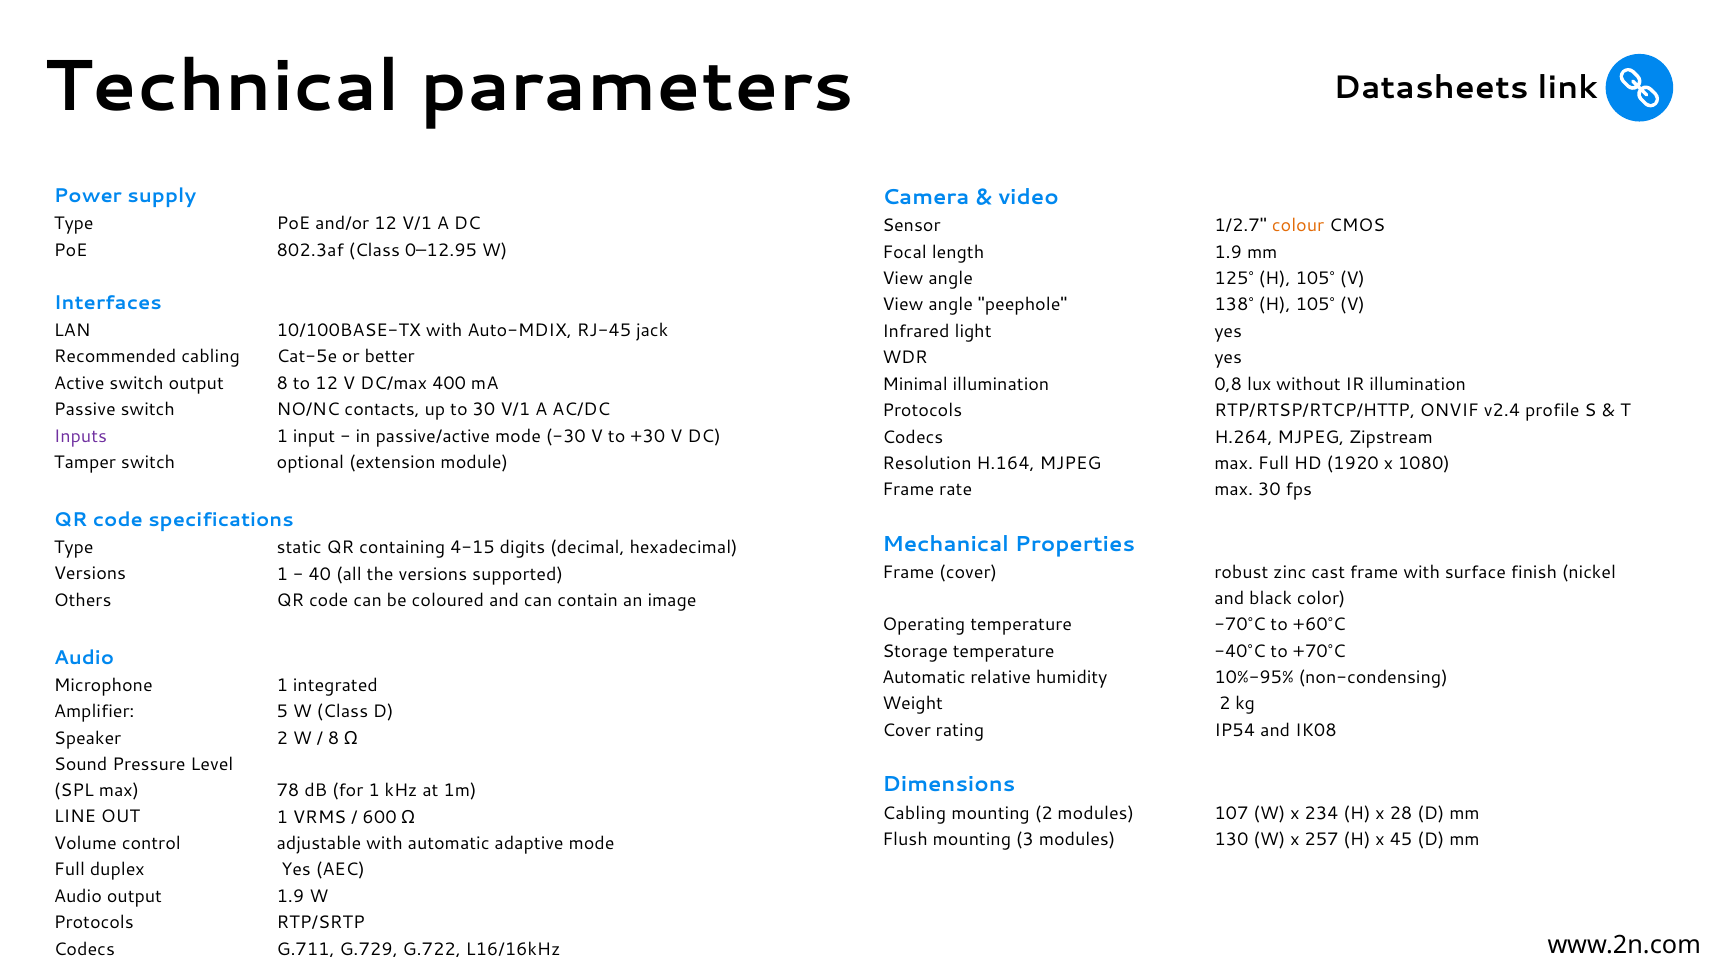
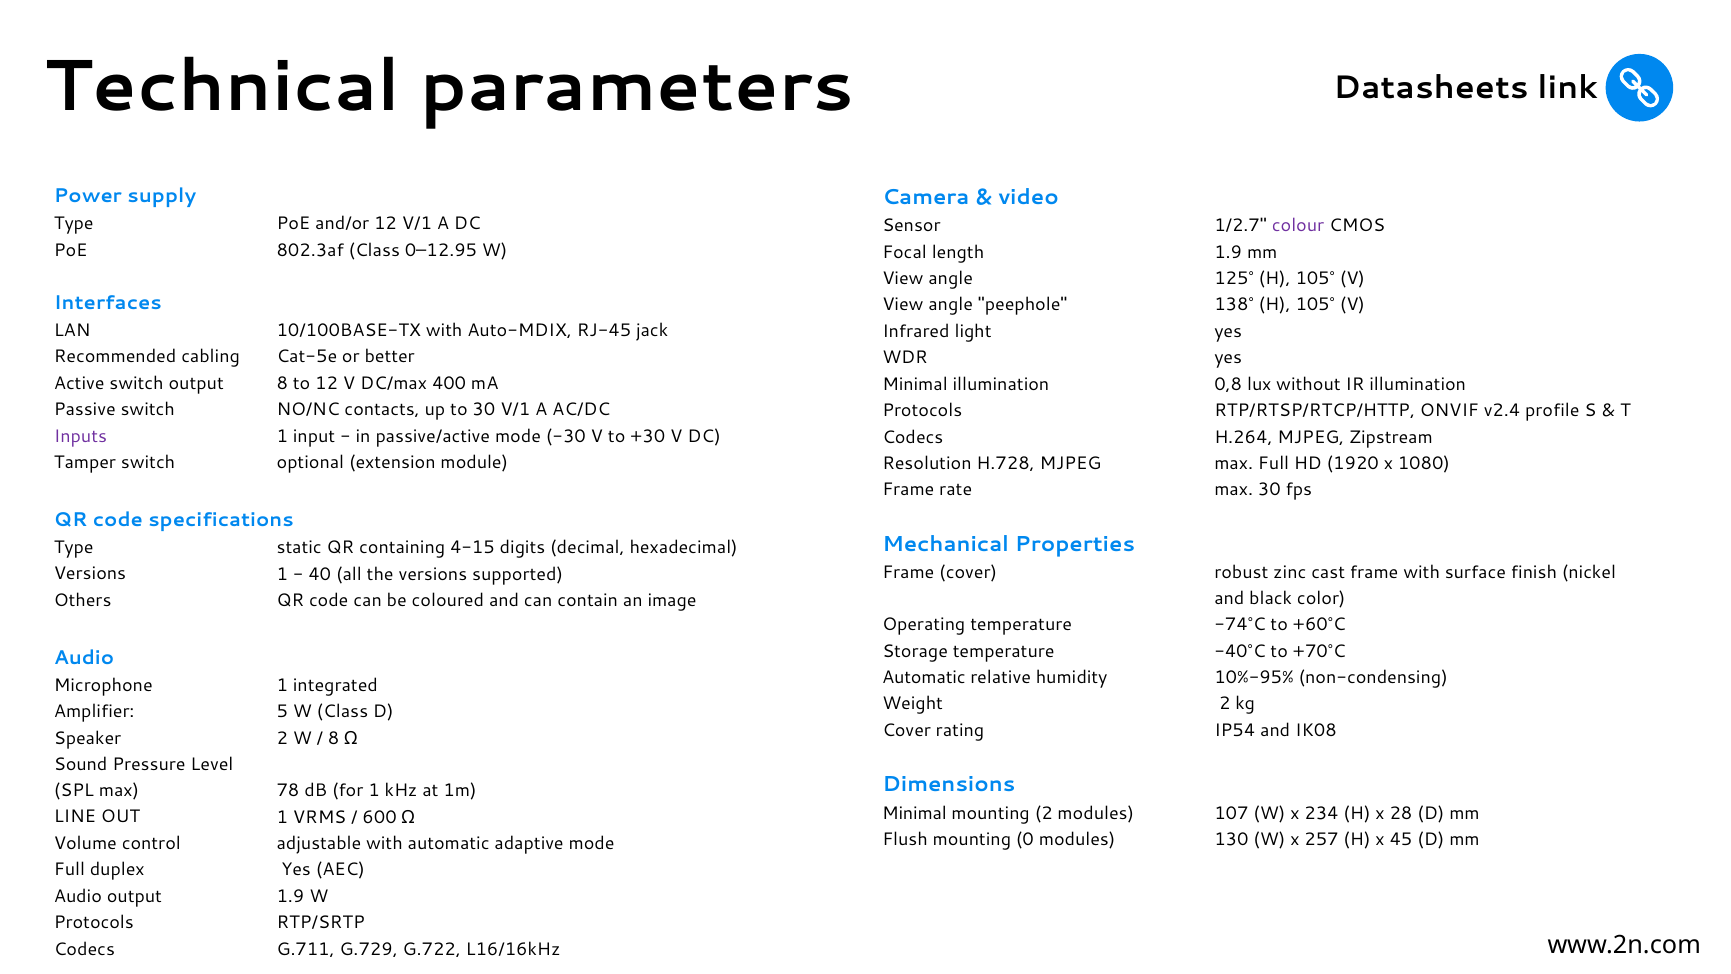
colour colour: orange -> purple
H.164: H.164 -> H.728
-70°C: -70°C -> -74°C
Cabling at (914, 813): Cabling -> Minimal
3: 3 -> 0
